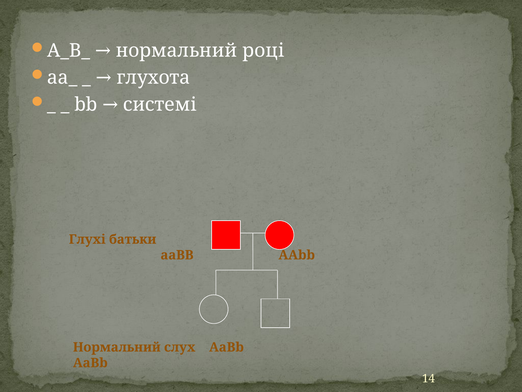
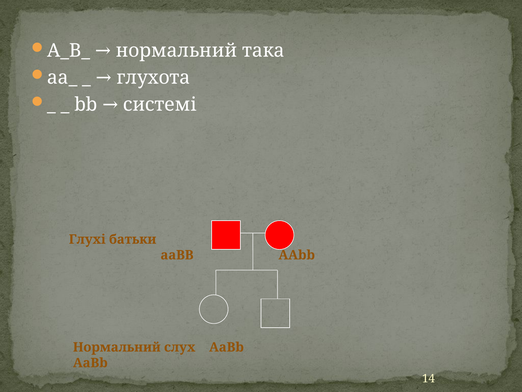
році: році -> така
